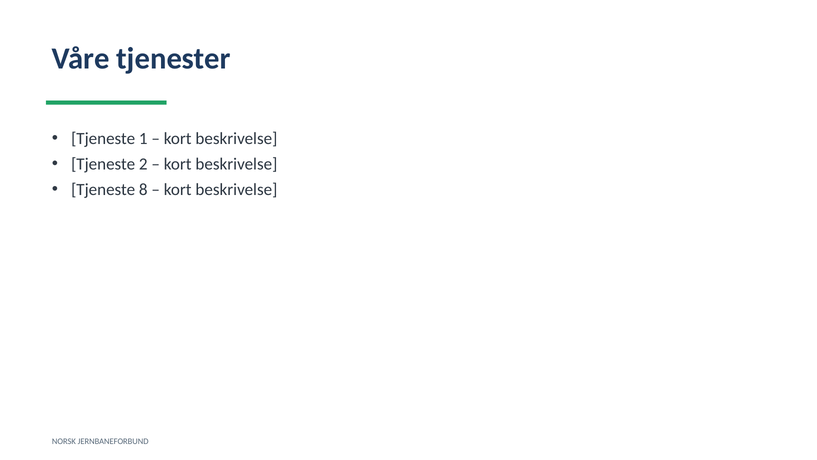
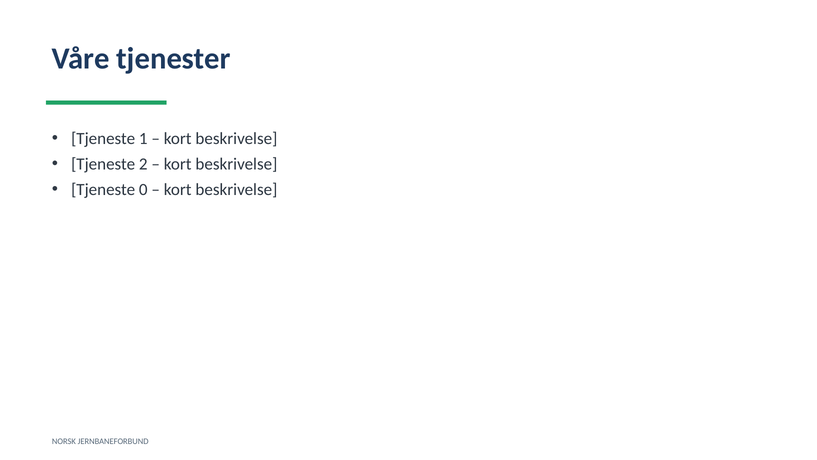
8: 8 -> 0
